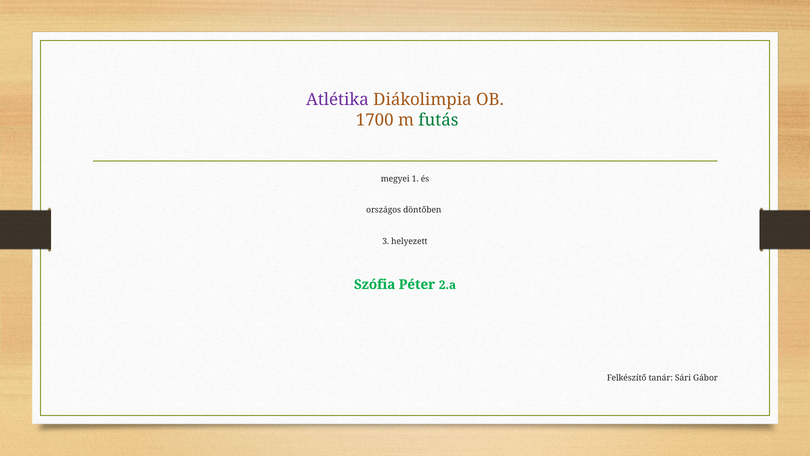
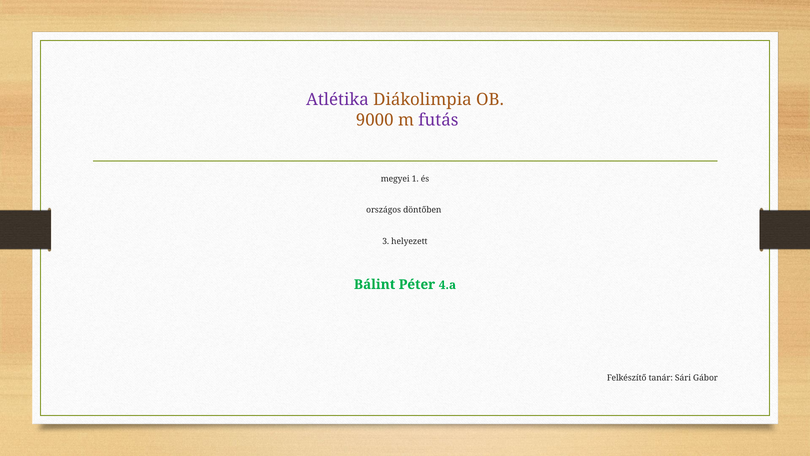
1700: 1700 -> 9000
futás colour: green -> purple
Szófia: Szófia -> Bálint
2.a: 2.a -> 4.a
